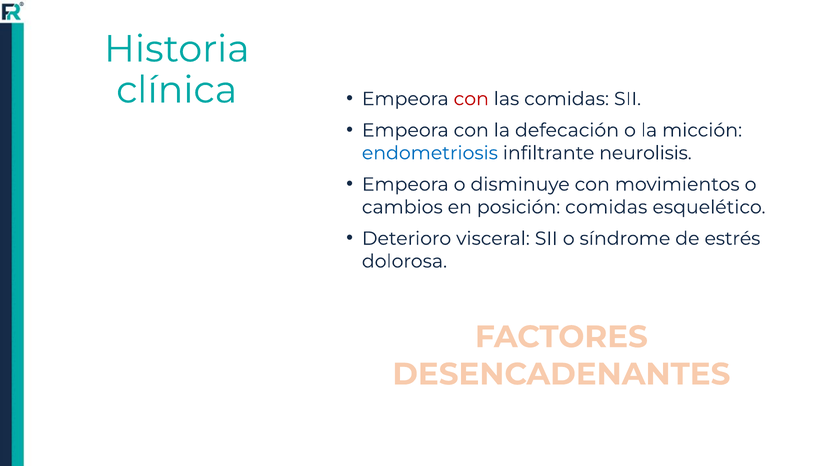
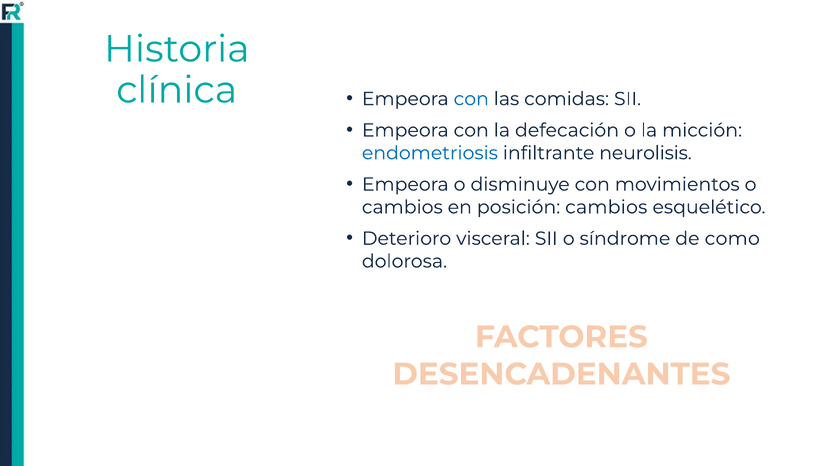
con at (471, 99) colour: red -> blue
posición comidas: comidas -> cambios
estrés: estrés -> como
